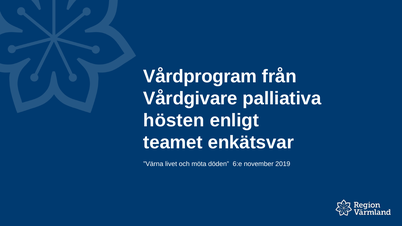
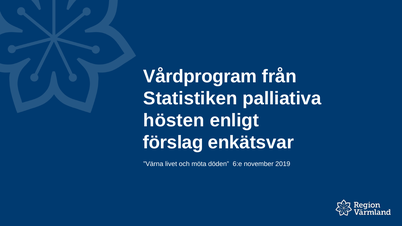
Vårdgivare: Vårdgivare -> Statistiken
teamet: teamet -> förslag
